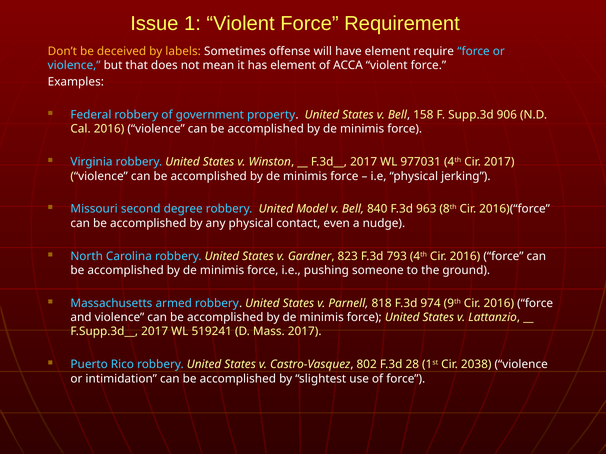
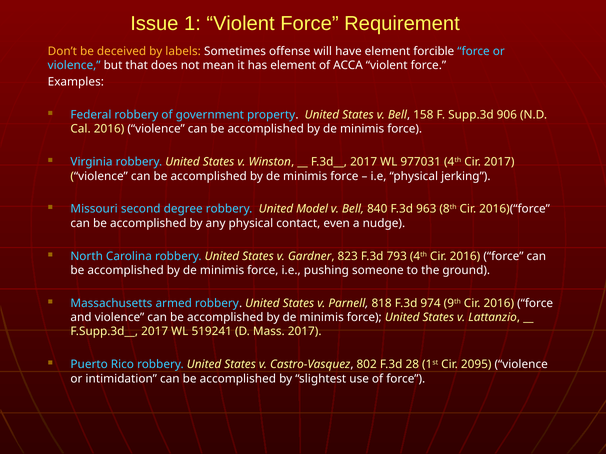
require: require -> forcible
2038: 2038 -> 2095
